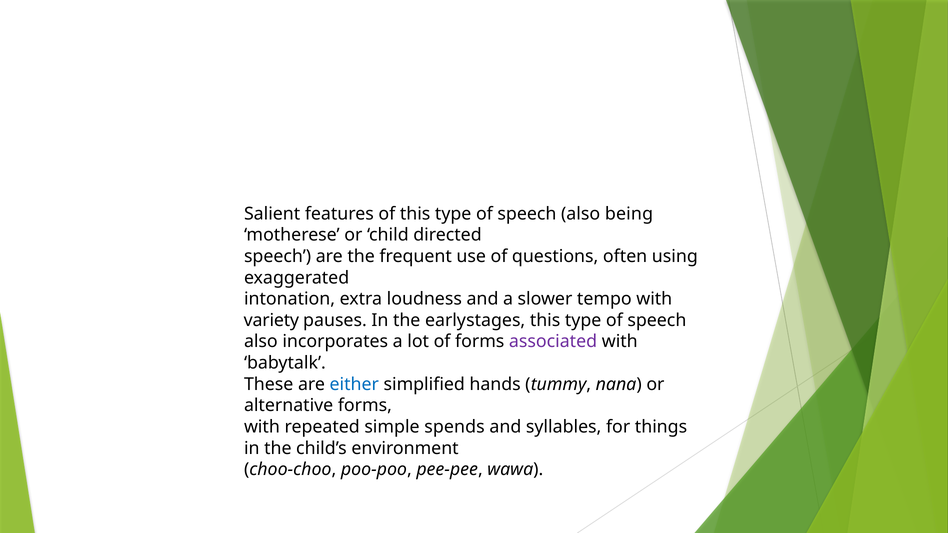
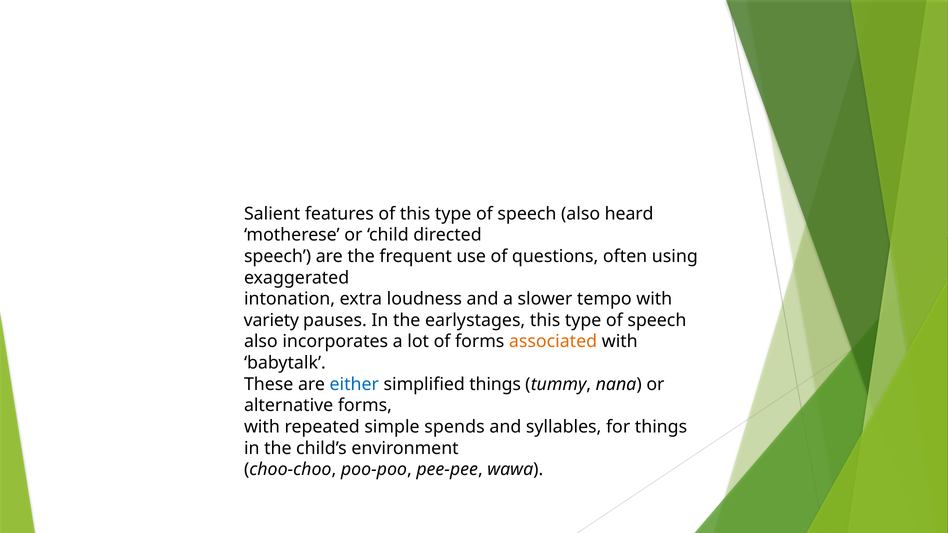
being: being -> heard
associated colour: purple -> orange
simplified hands: hands -> things
